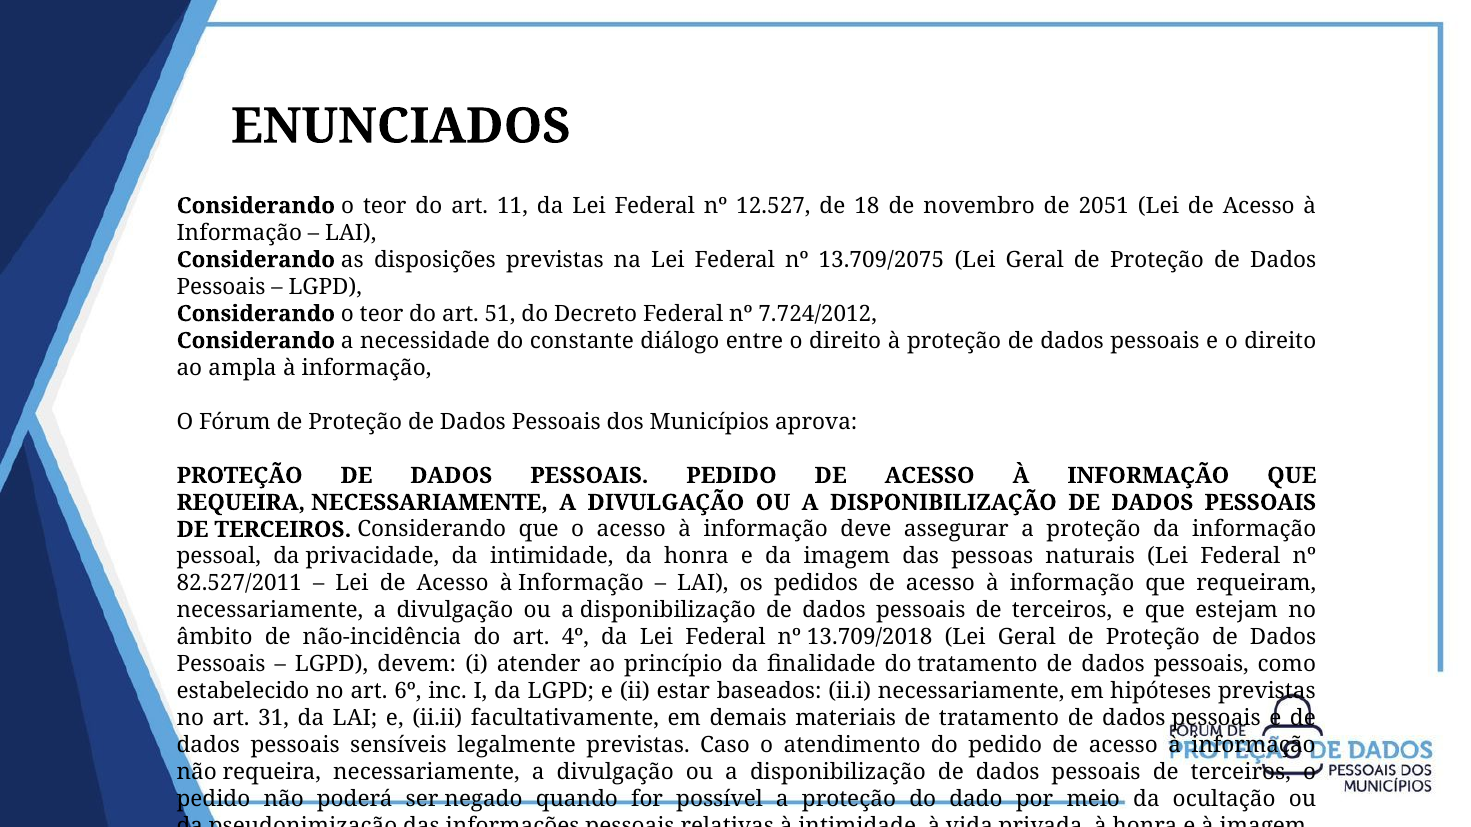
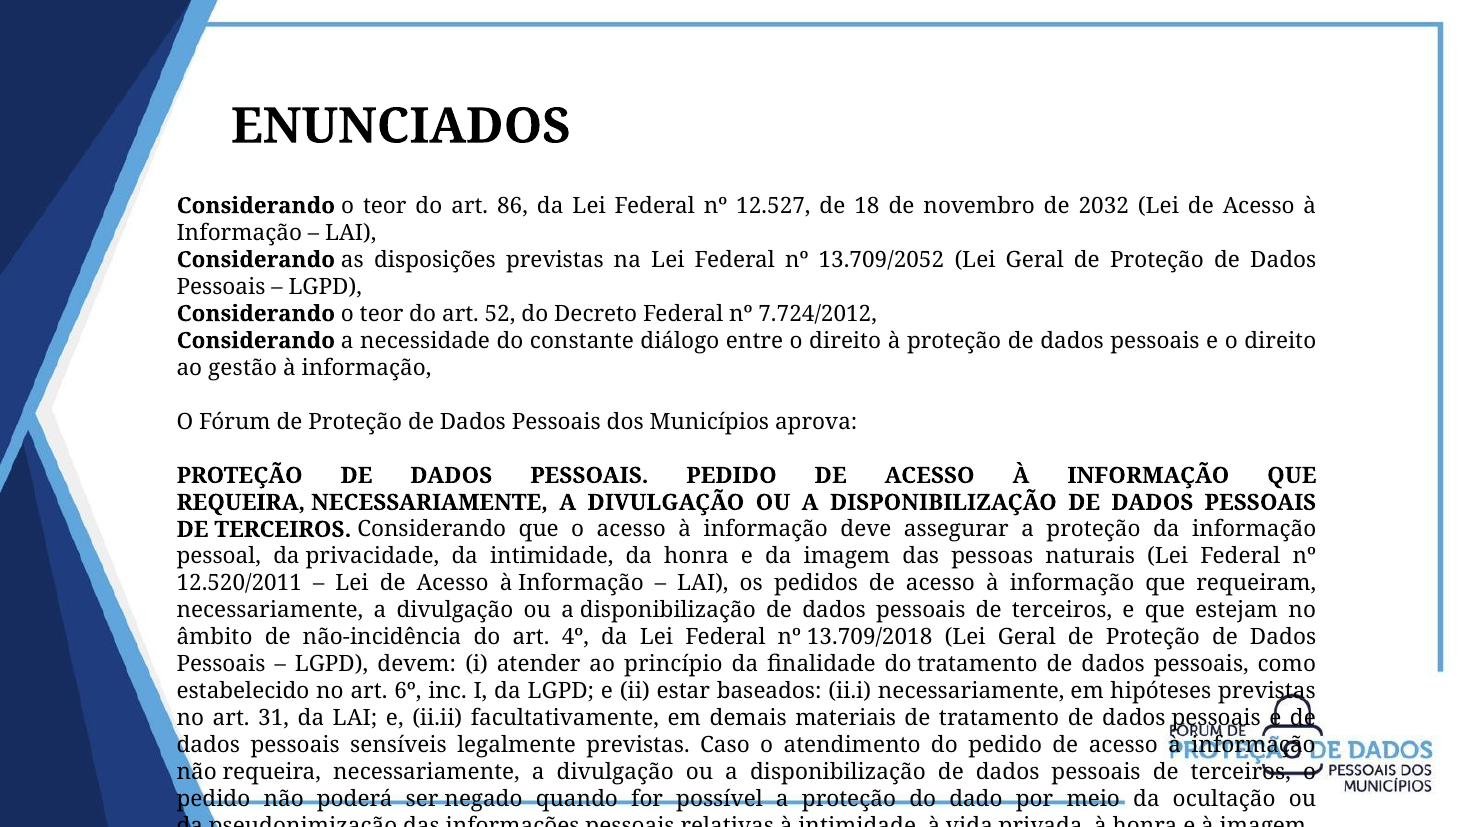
11: 11 -> 86
2051: 2051 -> 2032
13.709/2075: 13.709/2075 -> 13.709/2052
51: 51 -> 52
ampla: ampla -> gestão
82.527/2011: 82.527/2011 -> 12.520/2011
